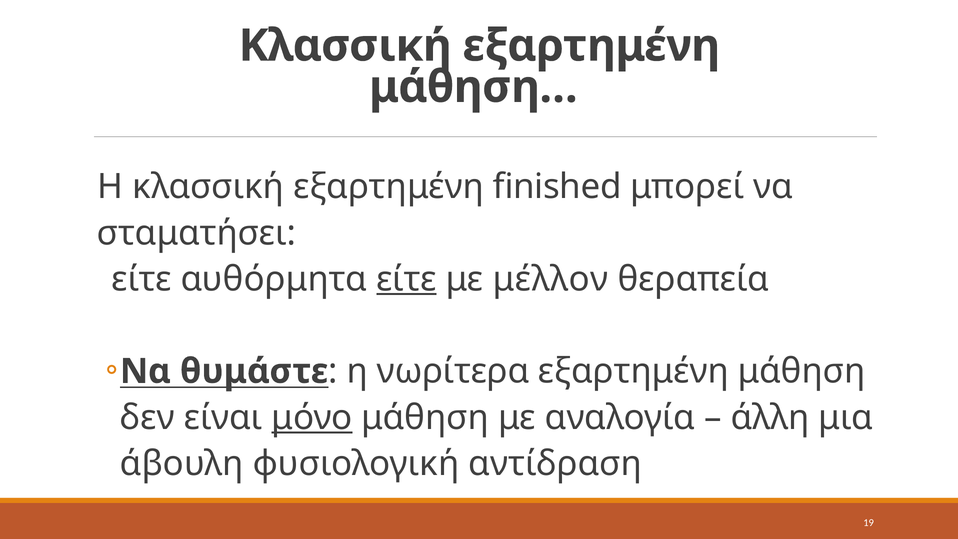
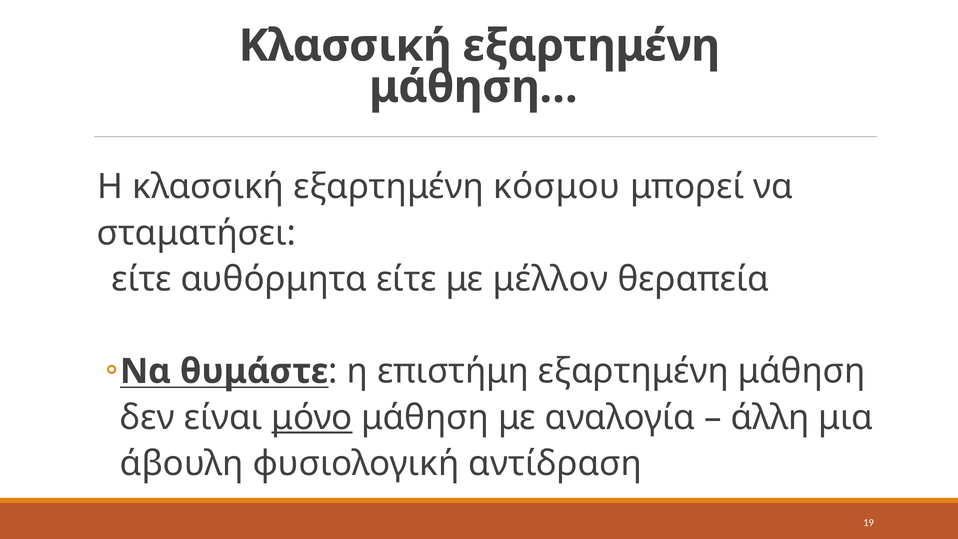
finished: finished -> κόσμου
είτε at (407, 279) underline: present -> none
νωρίτερα: νωρίτερα -> επιστήμη
